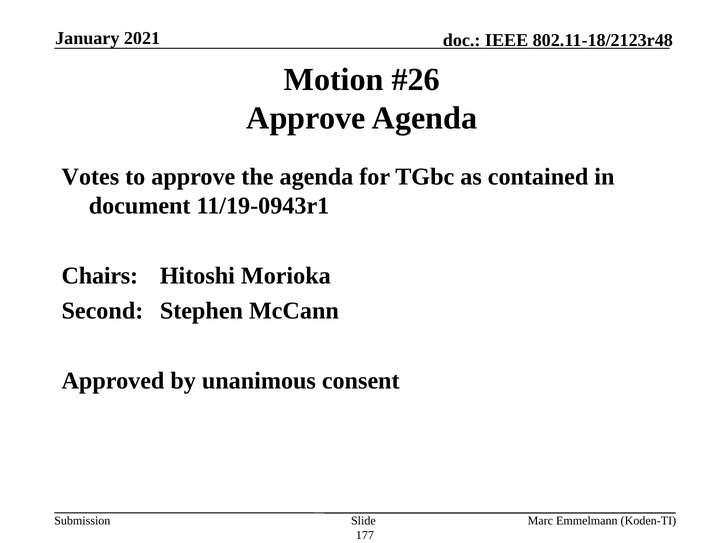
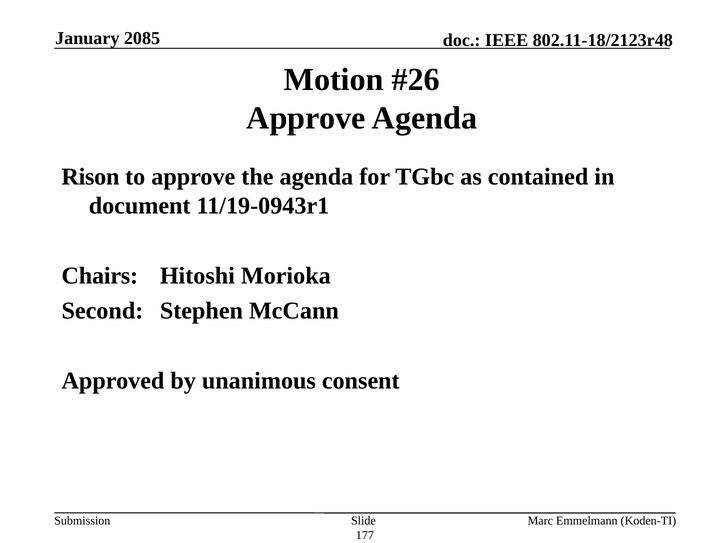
2021: 2021 -> 2085
Votes: Votes -> Rison
